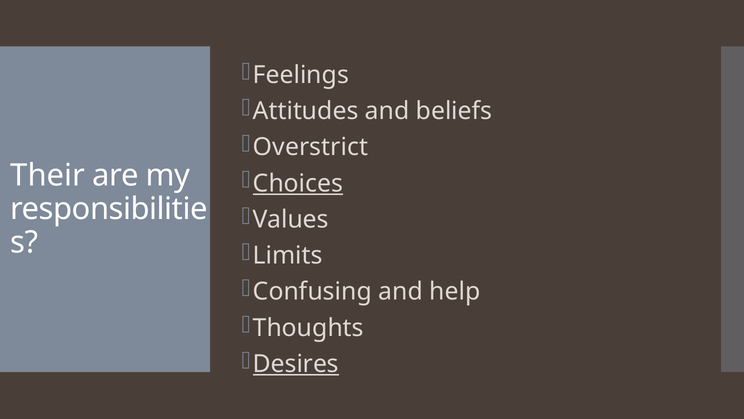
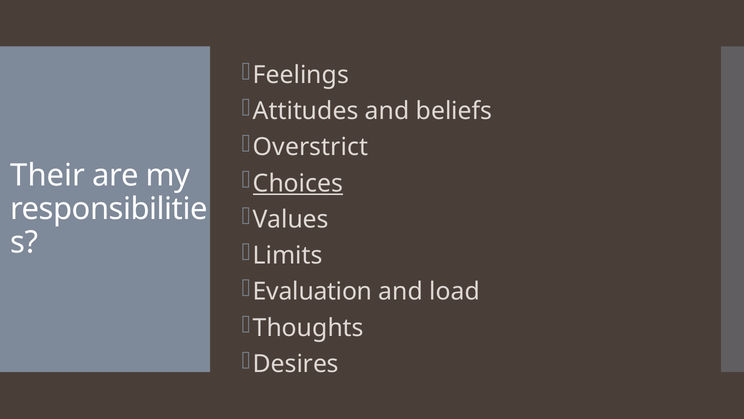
Confusing: Confusing -> Evaluation
help: help -> load
Desires underline: present -> none
